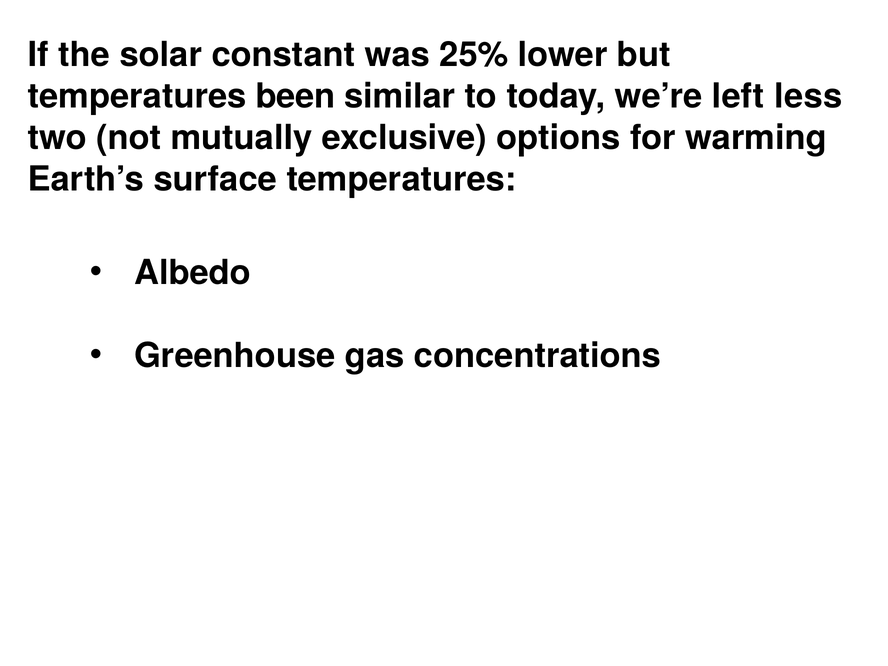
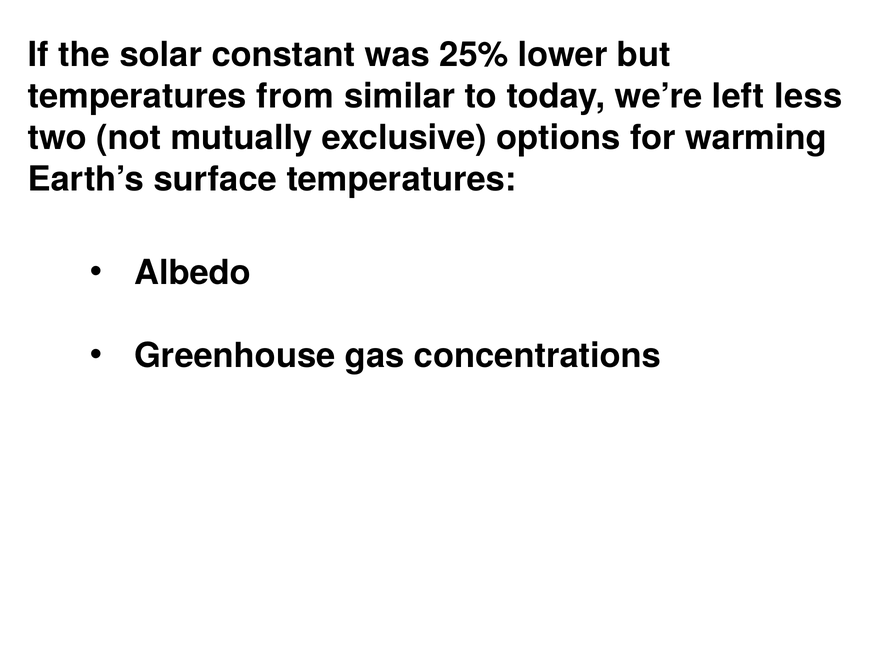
been: been -> from
